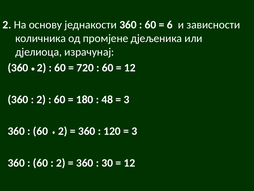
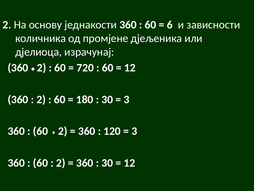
48 at (107, 99): 48 -> 30
